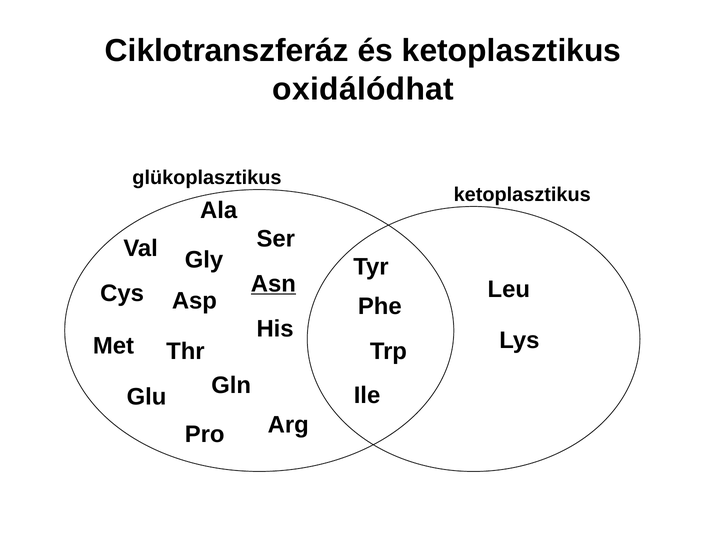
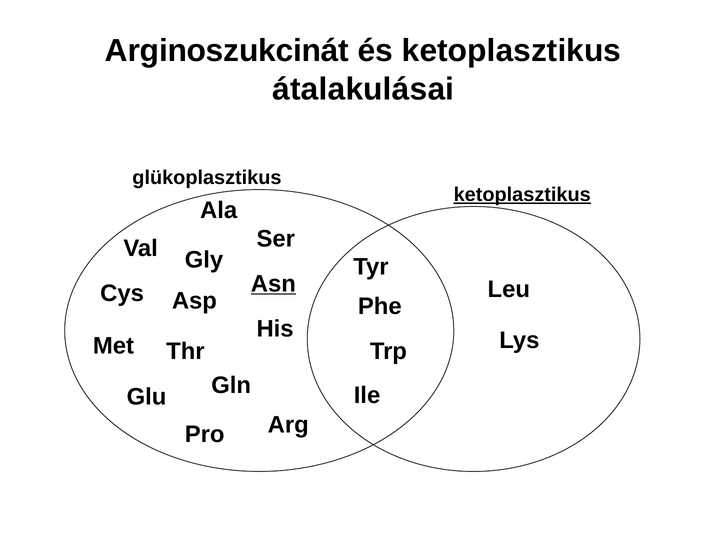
Ciklotranszferáz: Ciklotranszferáz -> Arginoszukcinát
oxidálódhat: oxidálódhat -> átalakulásai
ketoplasztikus at (522, 195) underline: none -> present
